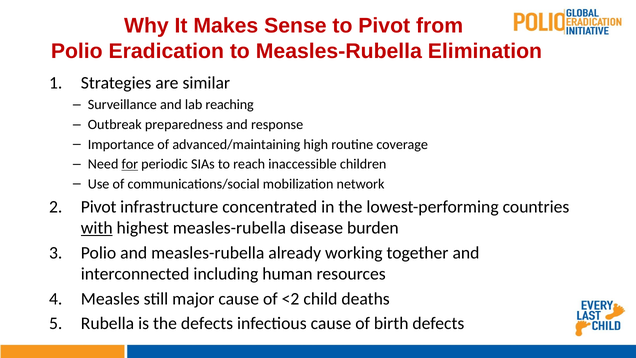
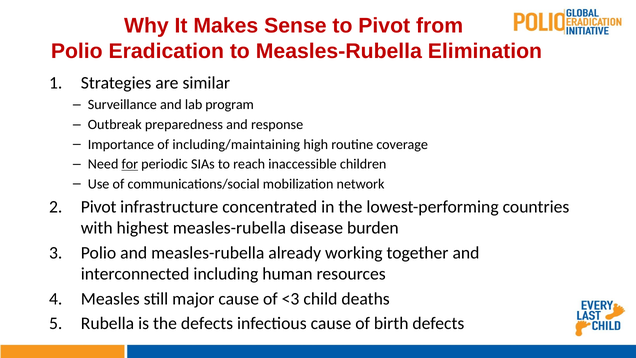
reaching: reaching -> program
advanced/maintaining: advanced/maintaining -> including/maintaining
with underline: present -> none
<2: <2 -> <3
